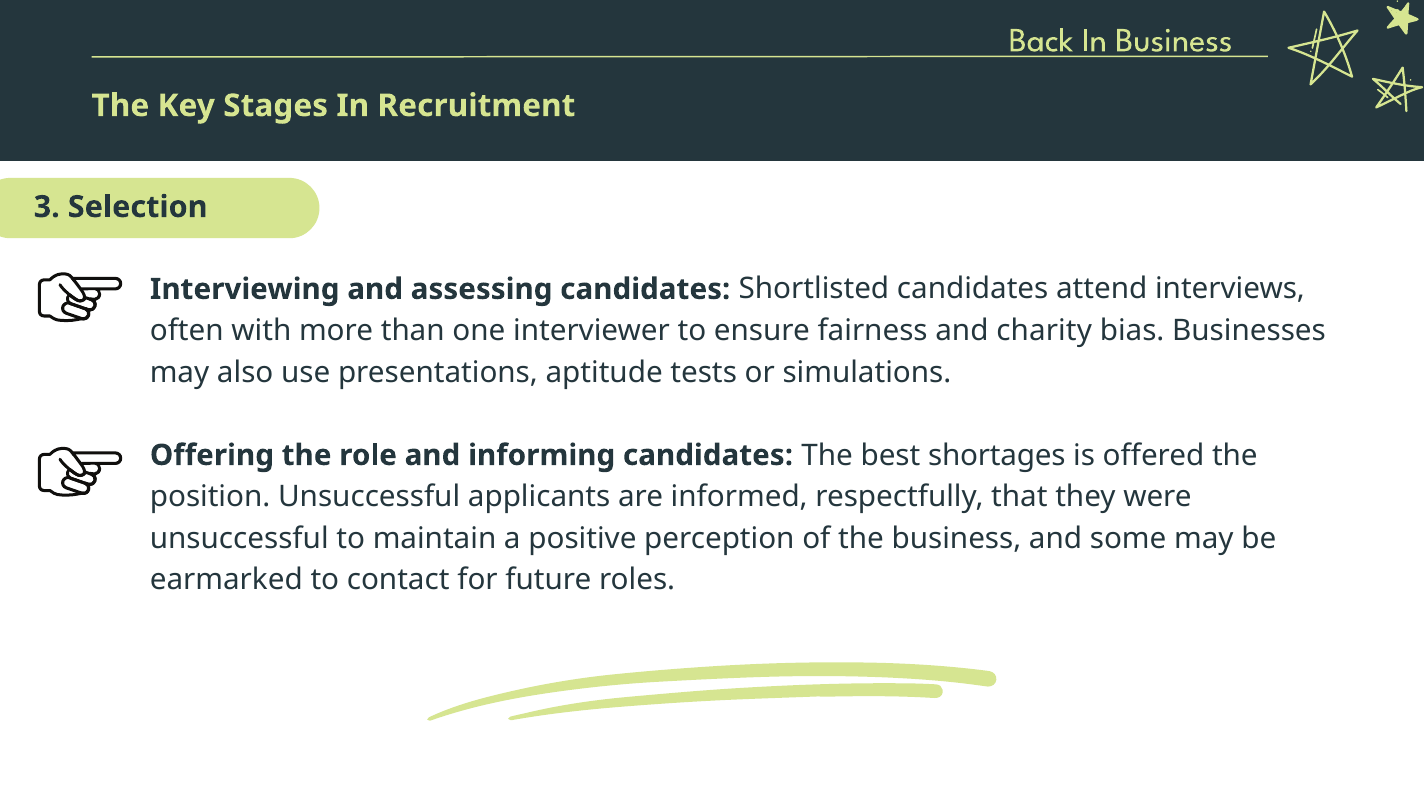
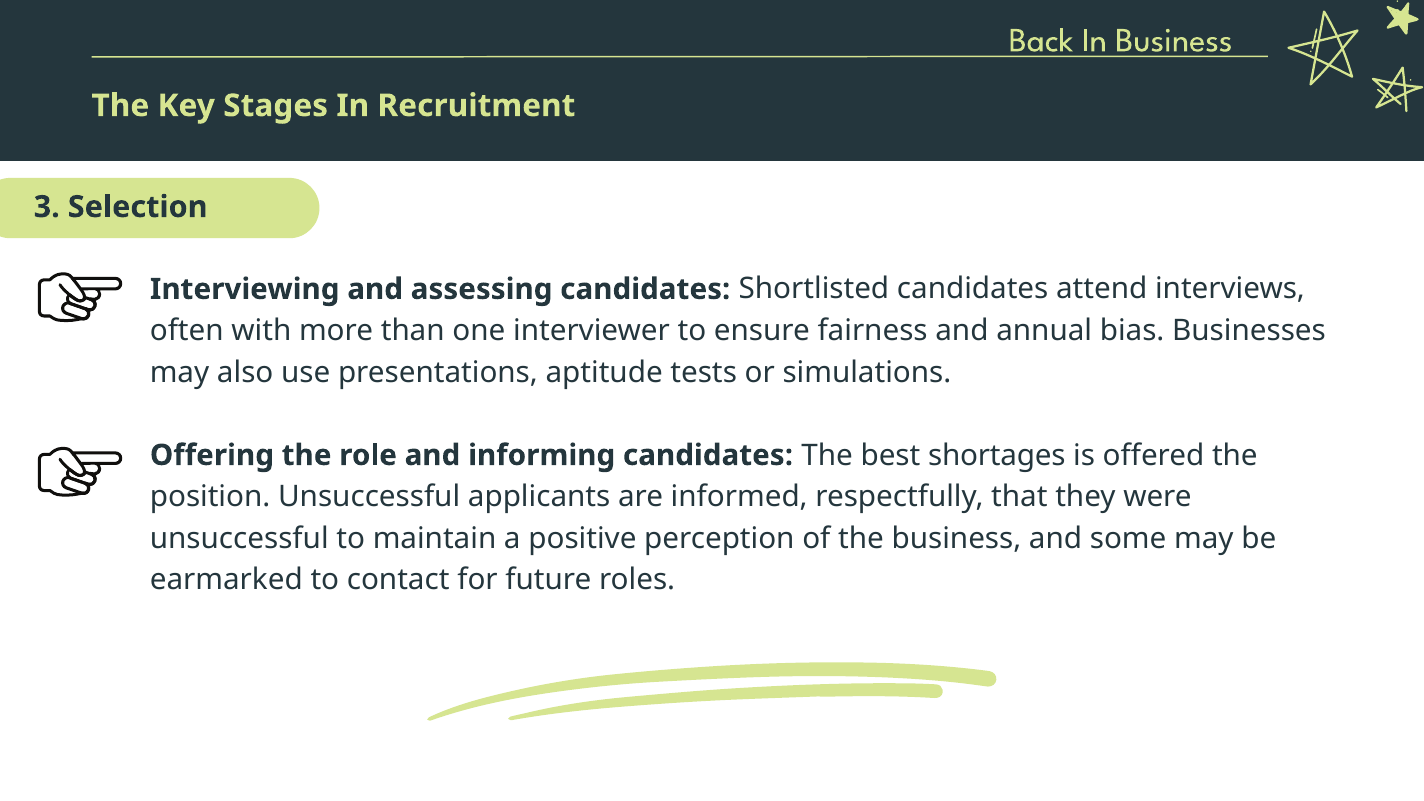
charity: charity -> annual
